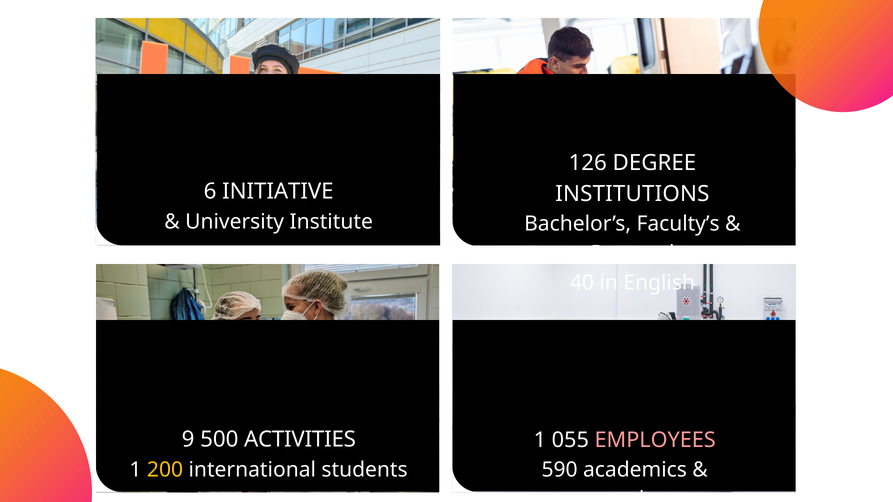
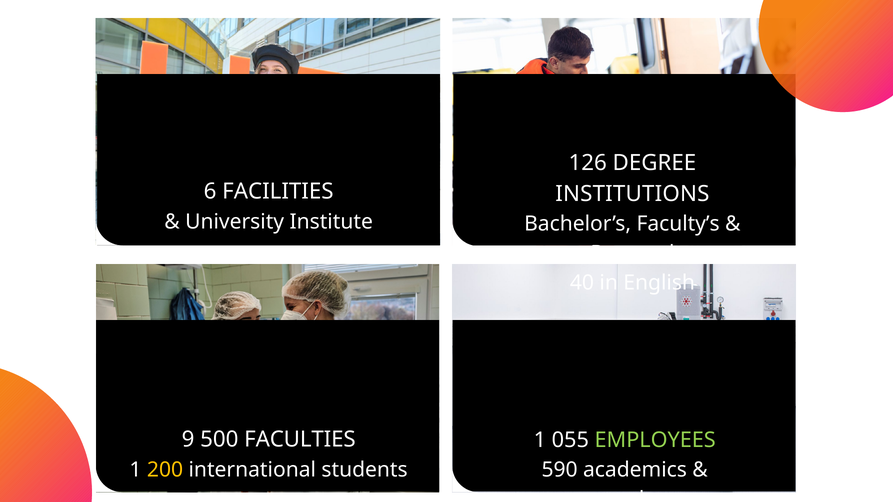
INITIATIVE: INITIATIVE -> FACILITIES
ACTIVITIES: ACTIVITIES -> FACULTIES
EMPLOYEES colour: pink -> light green
